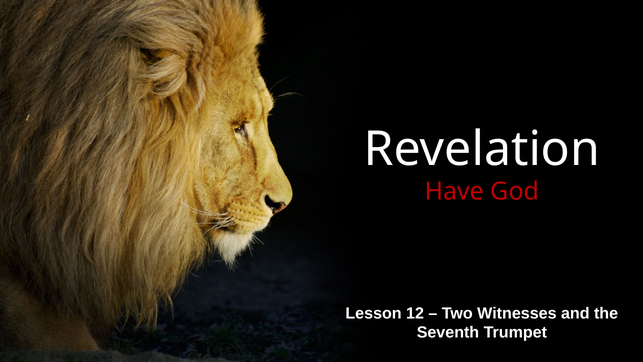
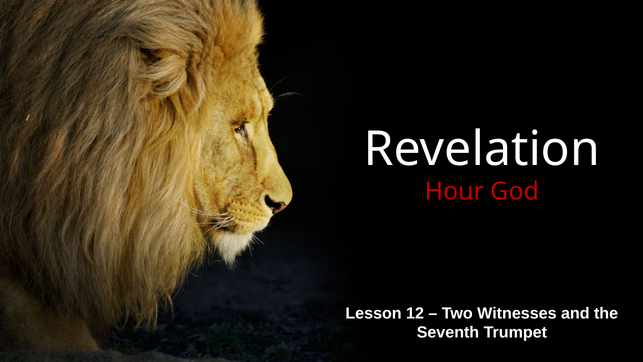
Have: Have -> Hour
